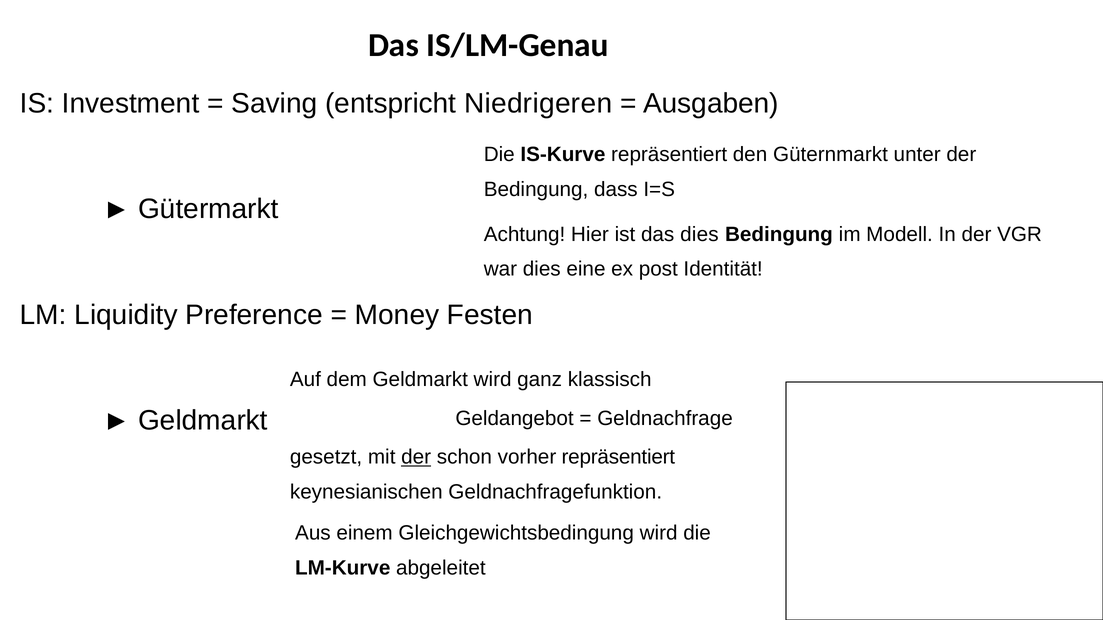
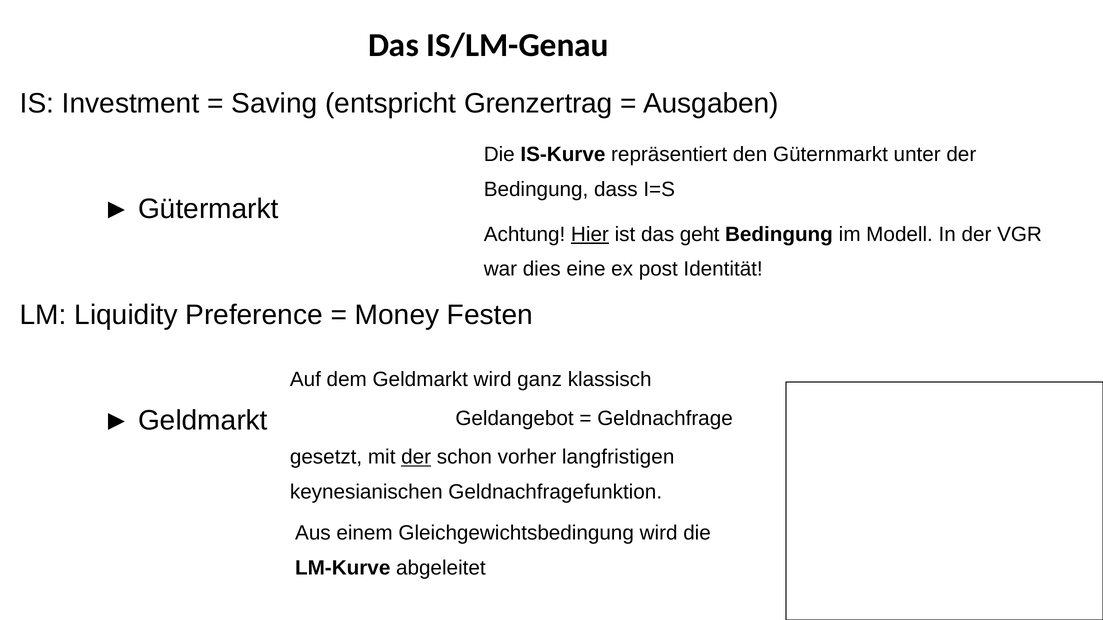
Niedrigeren: Niedrigeren -> Grenzertrag
Hier underline: none -> present
das dies: dies -> geht
vorher repräsentiert: repräsentiert -> langfristigen
